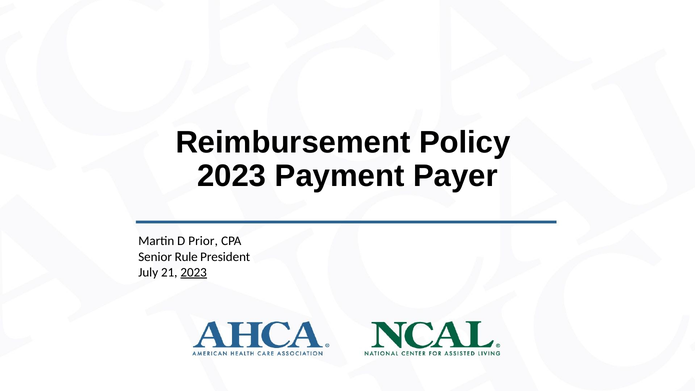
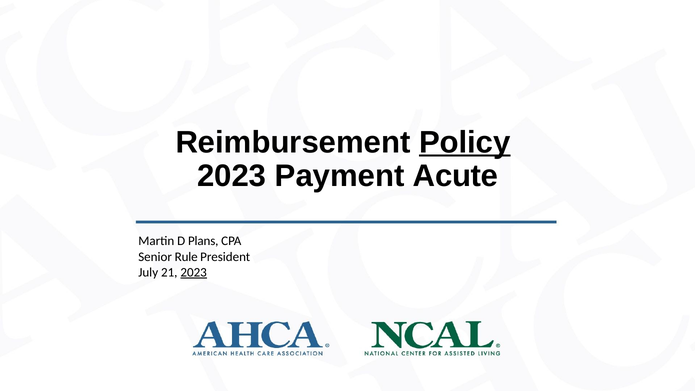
Policy underline: none -> present
Payer: Payer -> Acute
Prior: Prior -> Plans
